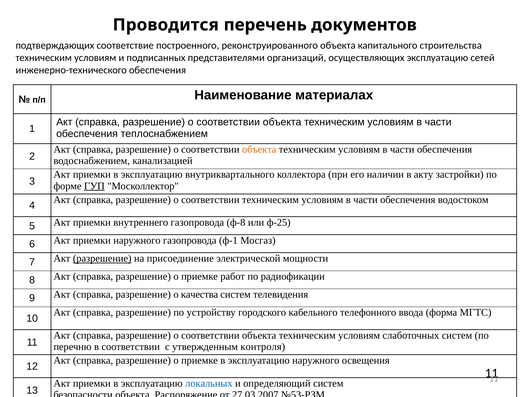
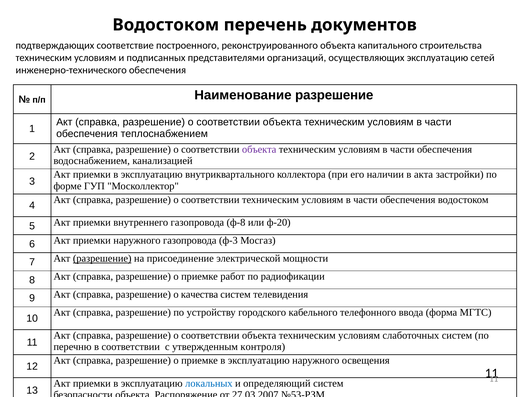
Проводится at (166, 25): Проводится -> Водостоком
Наименование материалах: материалах -> разрешение
объекта at (259, 150) colour: orange -> purple
акту: акту -> акта
ГУП underline: present -> none
ф-25: ф-25 -> ф-20
ф-1: ф-1 -> ф-3
